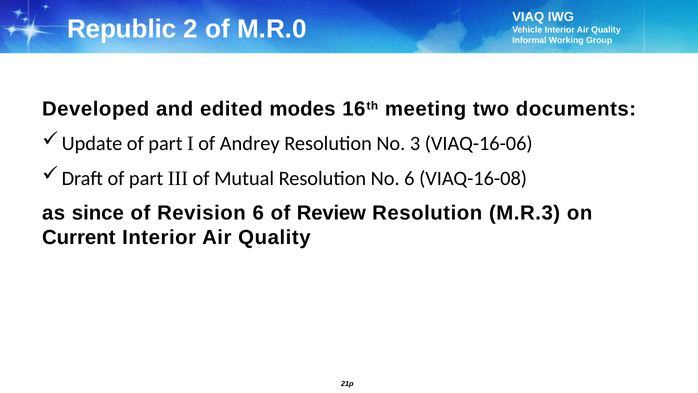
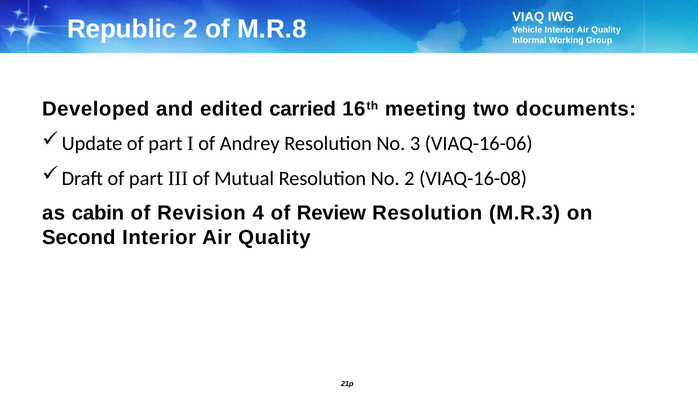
M.R.0: M.R.0 -> M.R.8
modes: modes -> carried
No 6: 6 -> 2
since: since -> cabin
Revision 6: 6 -> 4
Current: Current -> Second
